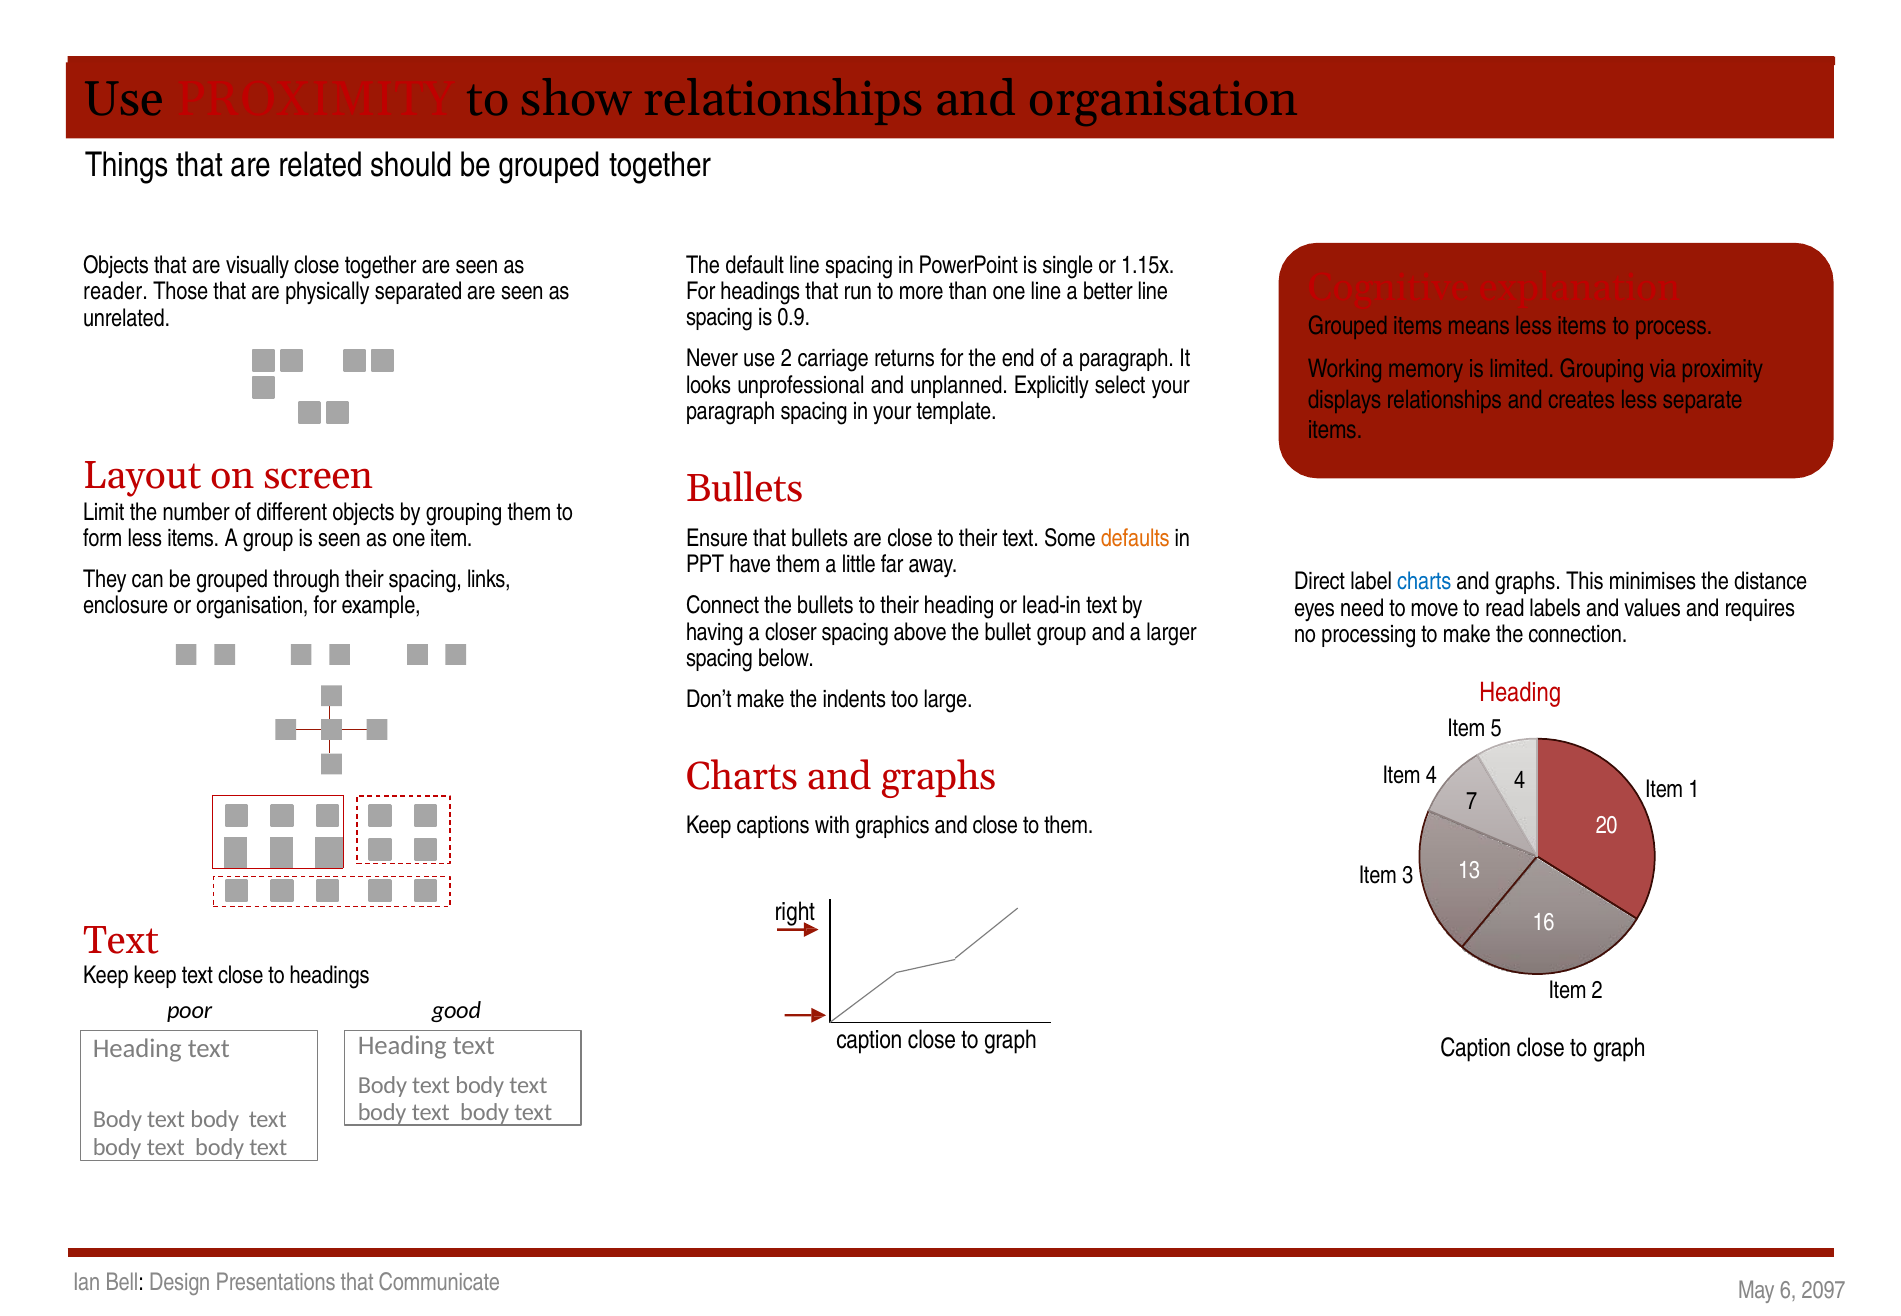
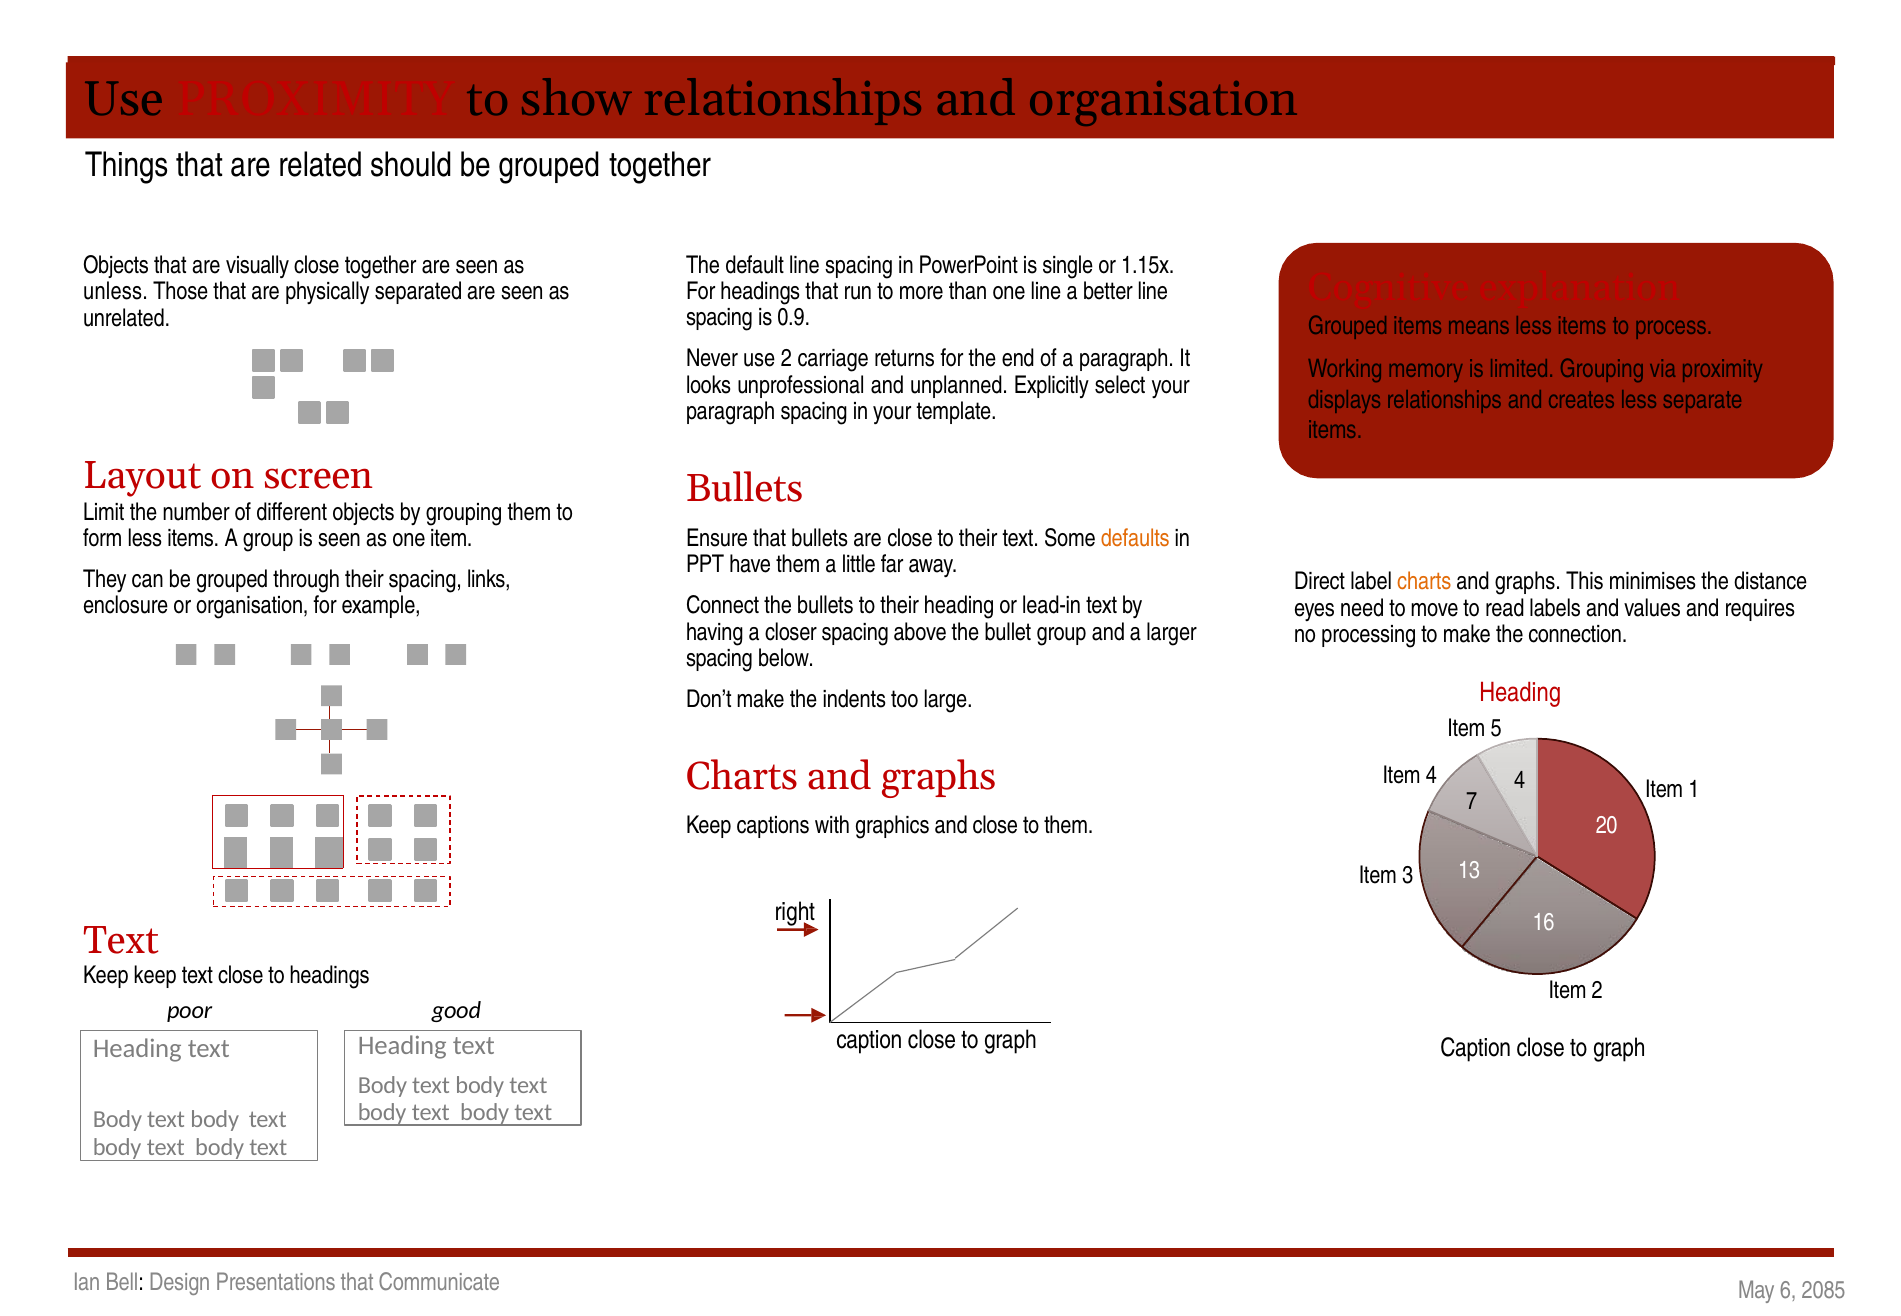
reader: reader -> unless
charts at (1424, 582) colour: blue -> orange
2097: 2097 -> 2085
